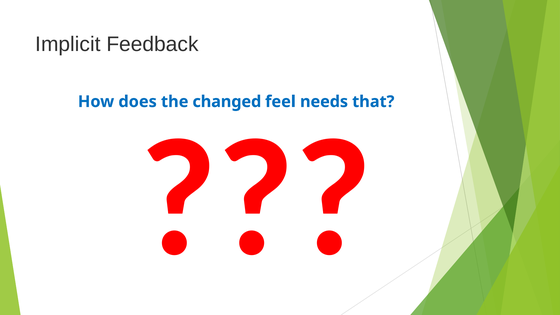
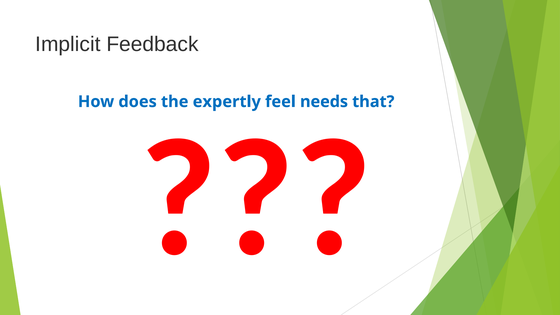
changed: changed -> expertly
